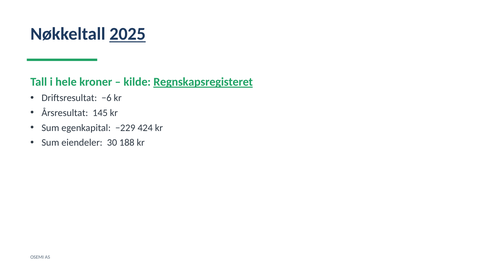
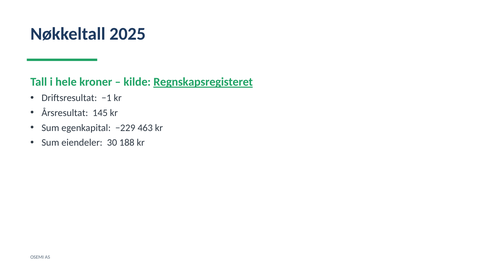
2025 underline: present -> none
−6: −6 -> −1
424: 424 -> 463
